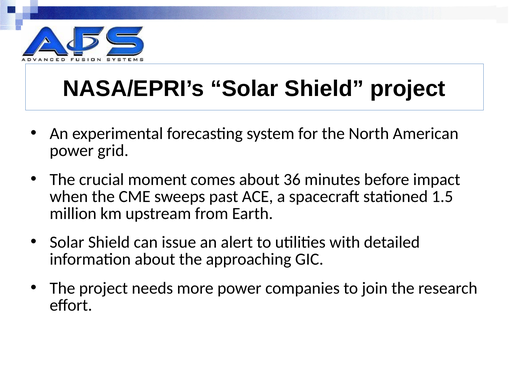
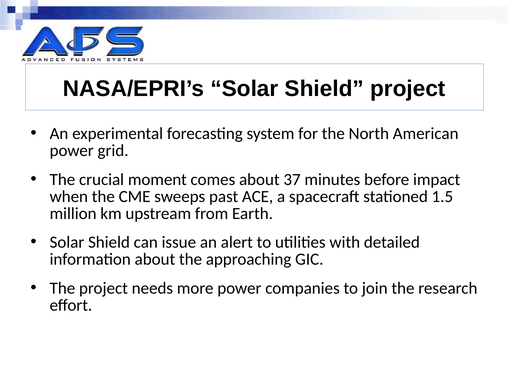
36: 36 -> 37
